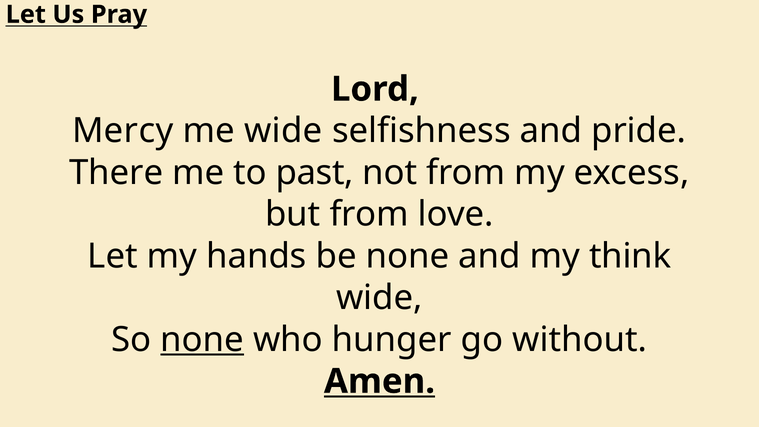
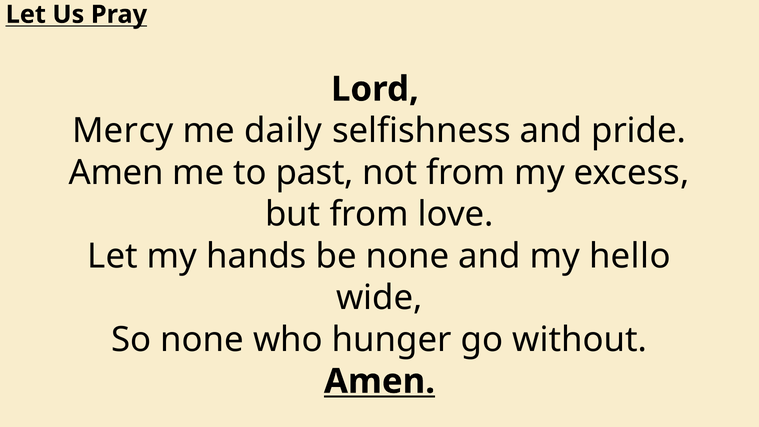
me wide: wide -> daily
There at (116, 173): There -> Amen
think: think -> hello
none at (202, 340) underline: present -> none
